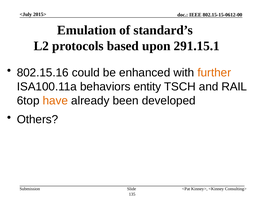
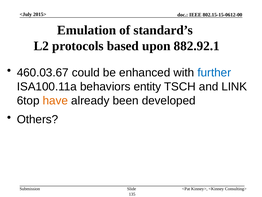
291.15.1: 291.15.1 -> 882.92.1
802.15.16: 802.15.16 -> 460.03.67
further colour: orange -> blue
RAIL: RAIL -> LINK
